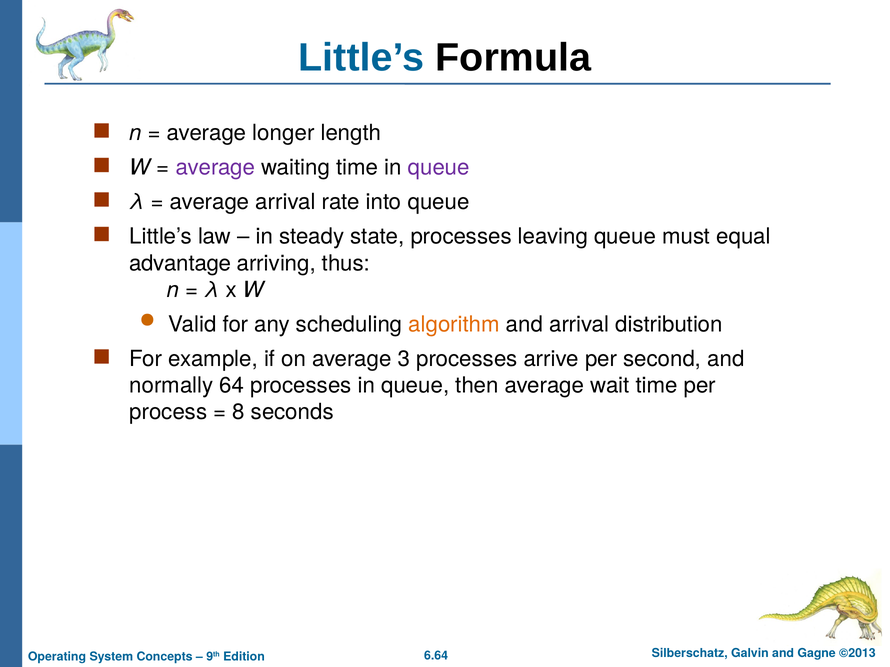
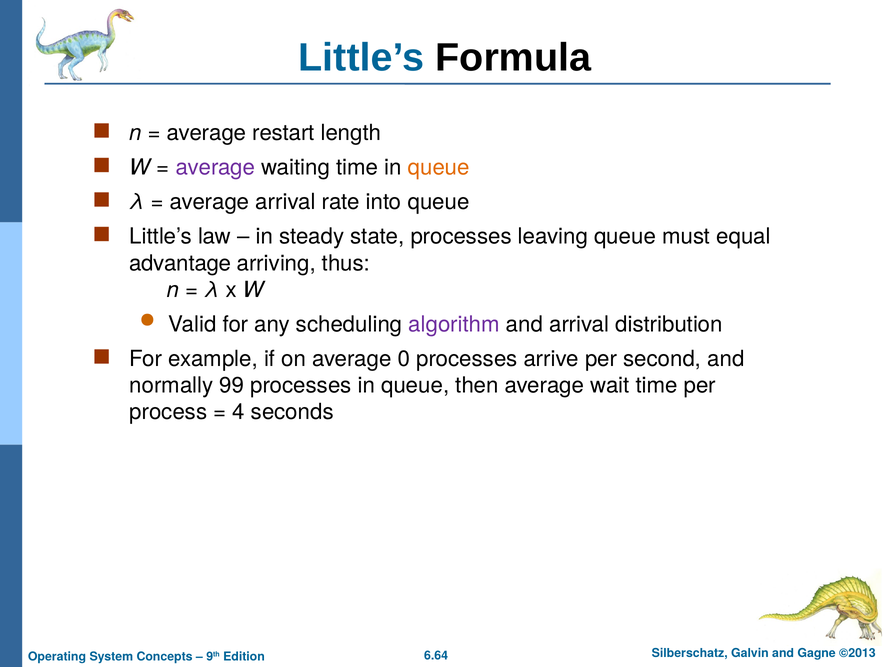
longer: longer -> restart
queue at (439, 168) colour: purple -> orange
algorithm colour: orange -> purple
3: 3 -> 0
64: 64 -> 99
8: 8 -> 4
